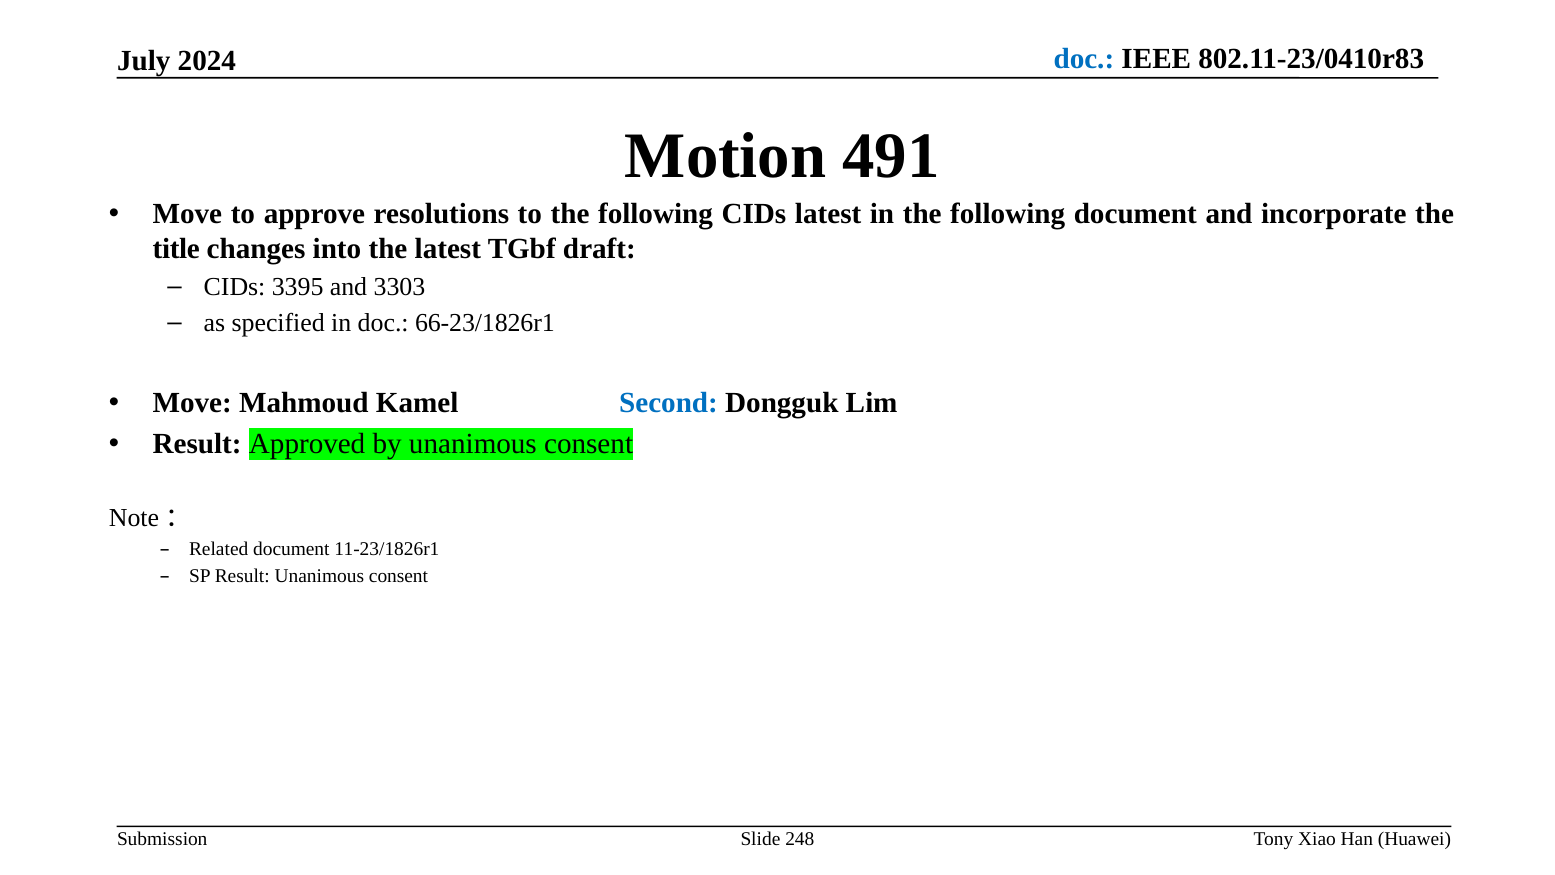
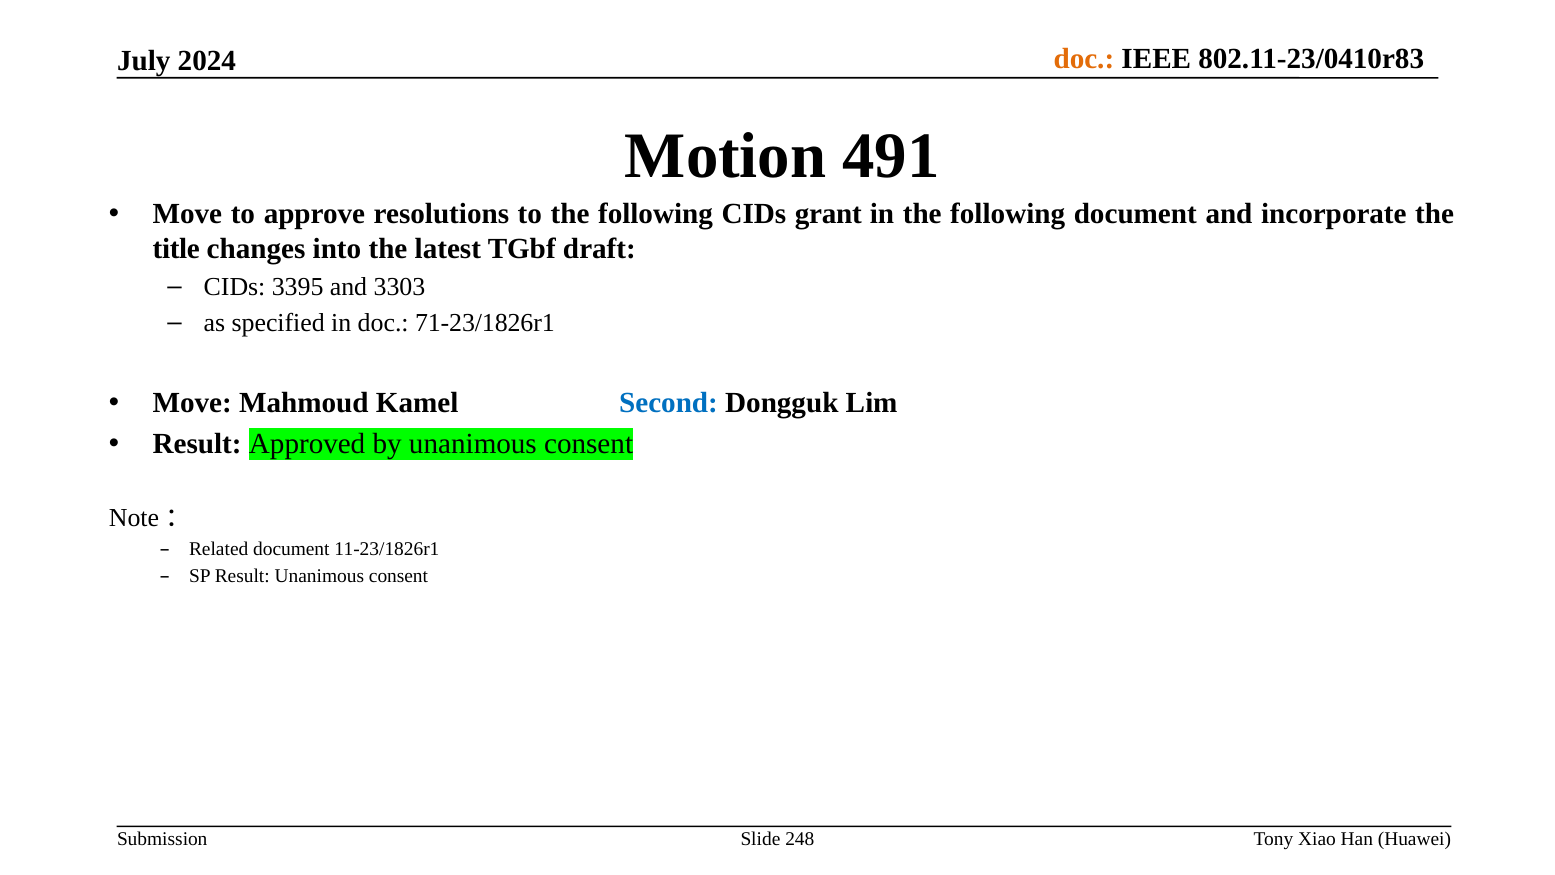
doc at (1084, 59) colour: blue -> orange
CIDs latest: latest -> grant
66-23/1826r1: 66-23/1826r1 -> 71-23/1826r1
